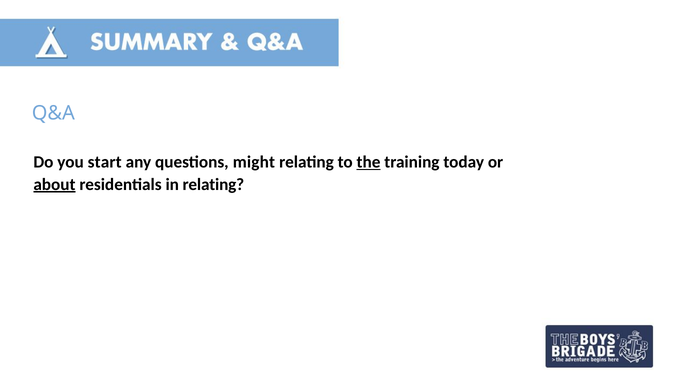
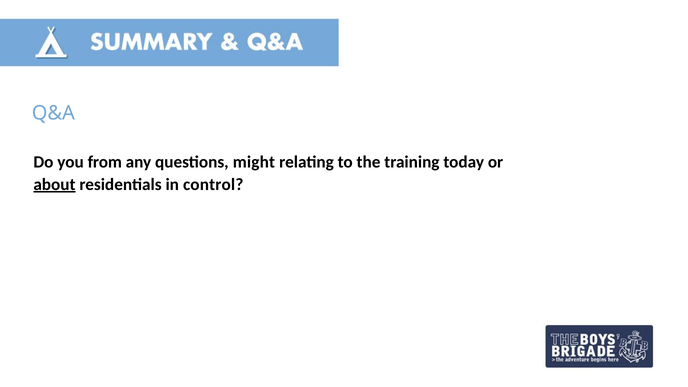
start: start -> from
the underline: present -> none
in relating: relating -> control
